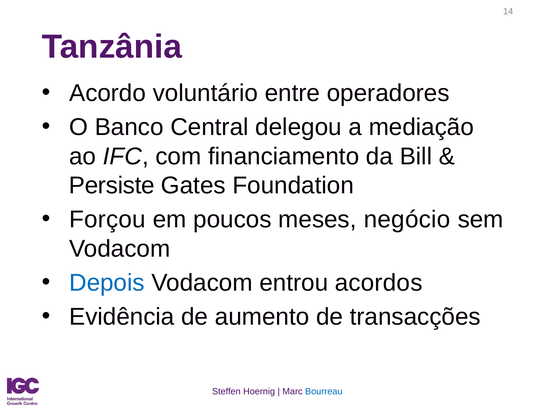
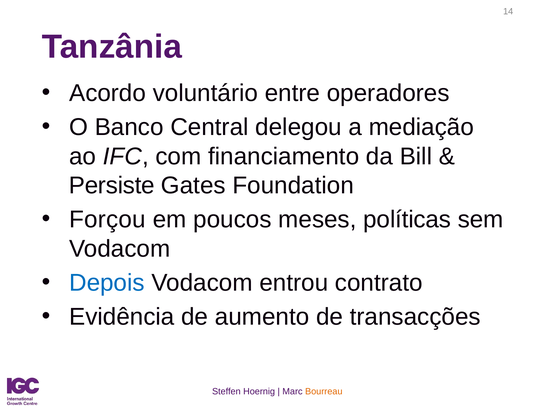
negócio: negócio -> políticas
acordos: acordos -> contrato
Bourreau colour: blue -> orange
